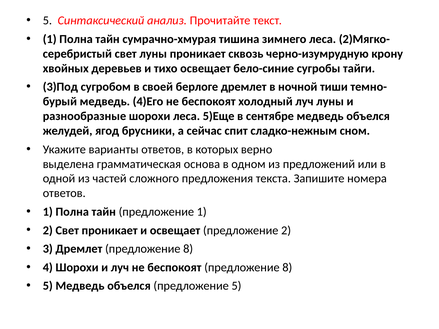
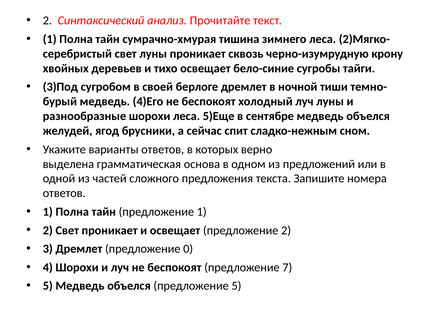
5 at (47, 21): 5 -> 2
Дремлет предложение 8: 8 -> 0
беспокоят предложение 8: 8 -> 7
